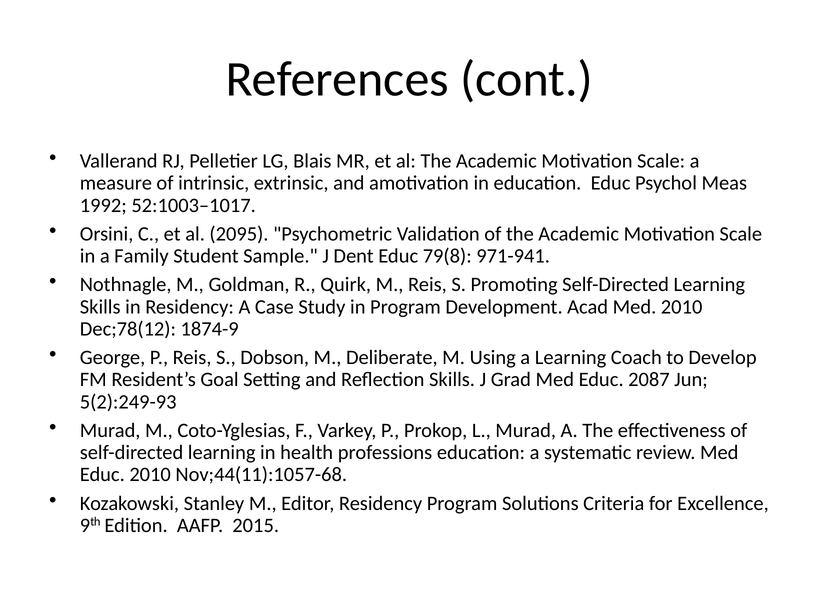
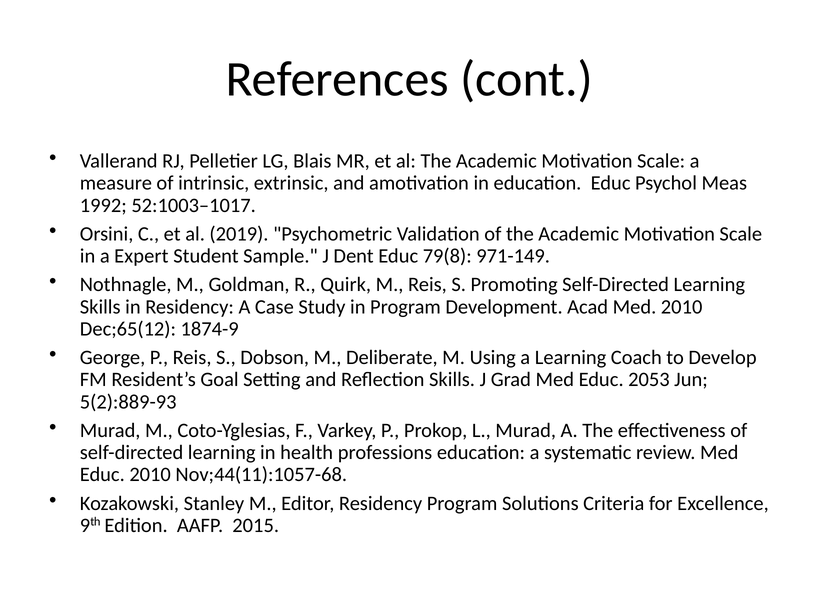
2095: 2095 -> 2019
Family: Family -> Expert
971-941: 971-941 -> 971-149
Dec;78(12: Dec;78(12 -> Dec;65(12
2087: 2087 -> 2053
5(2):249-93: 5(2):249-93 -> 5(2):889-93
